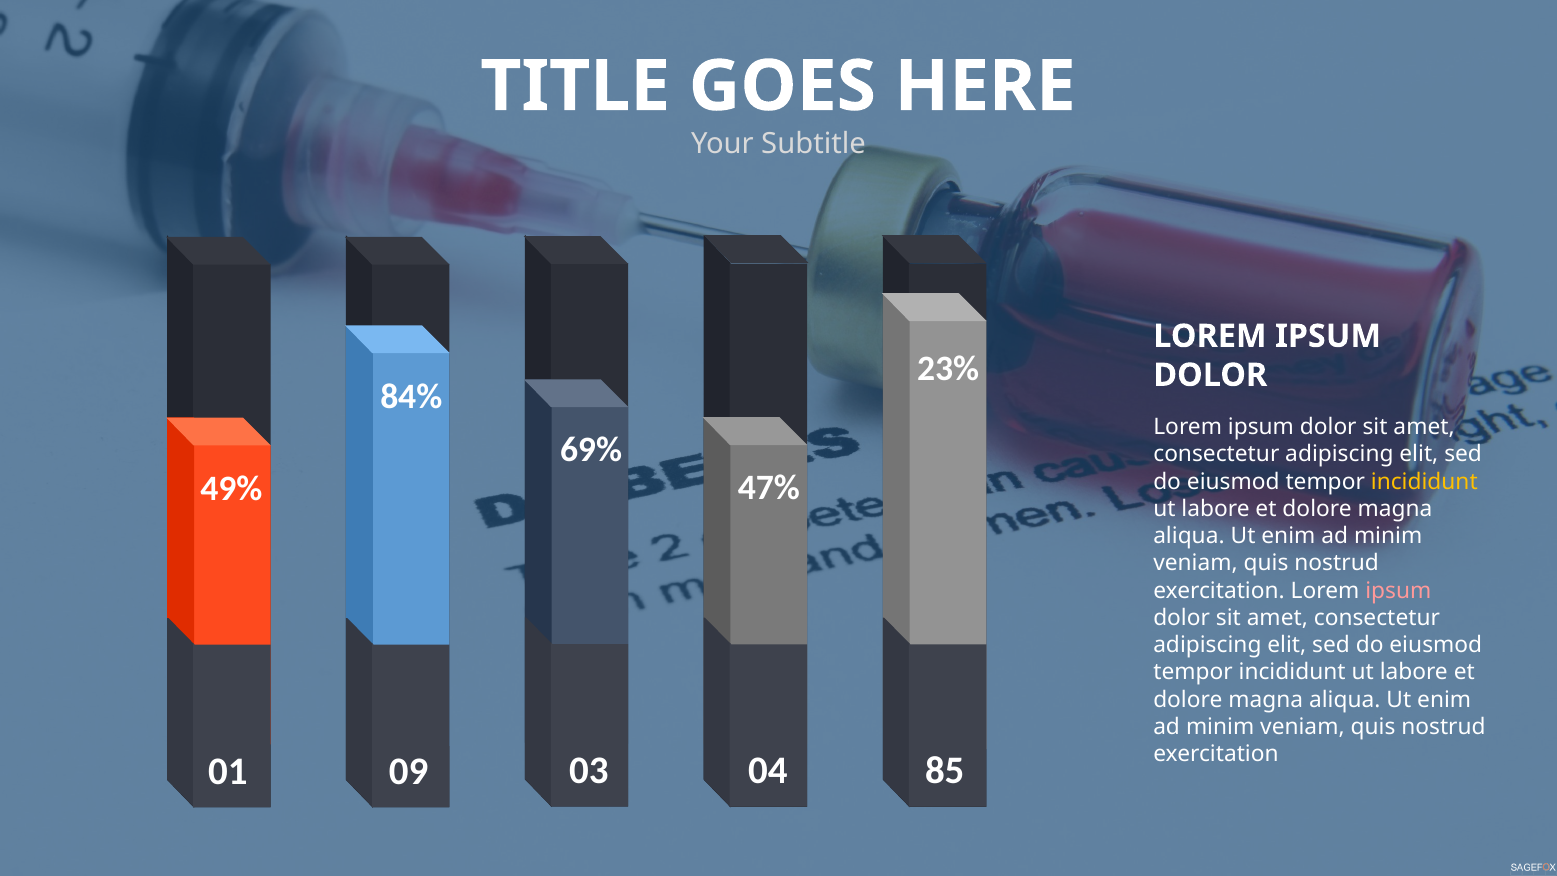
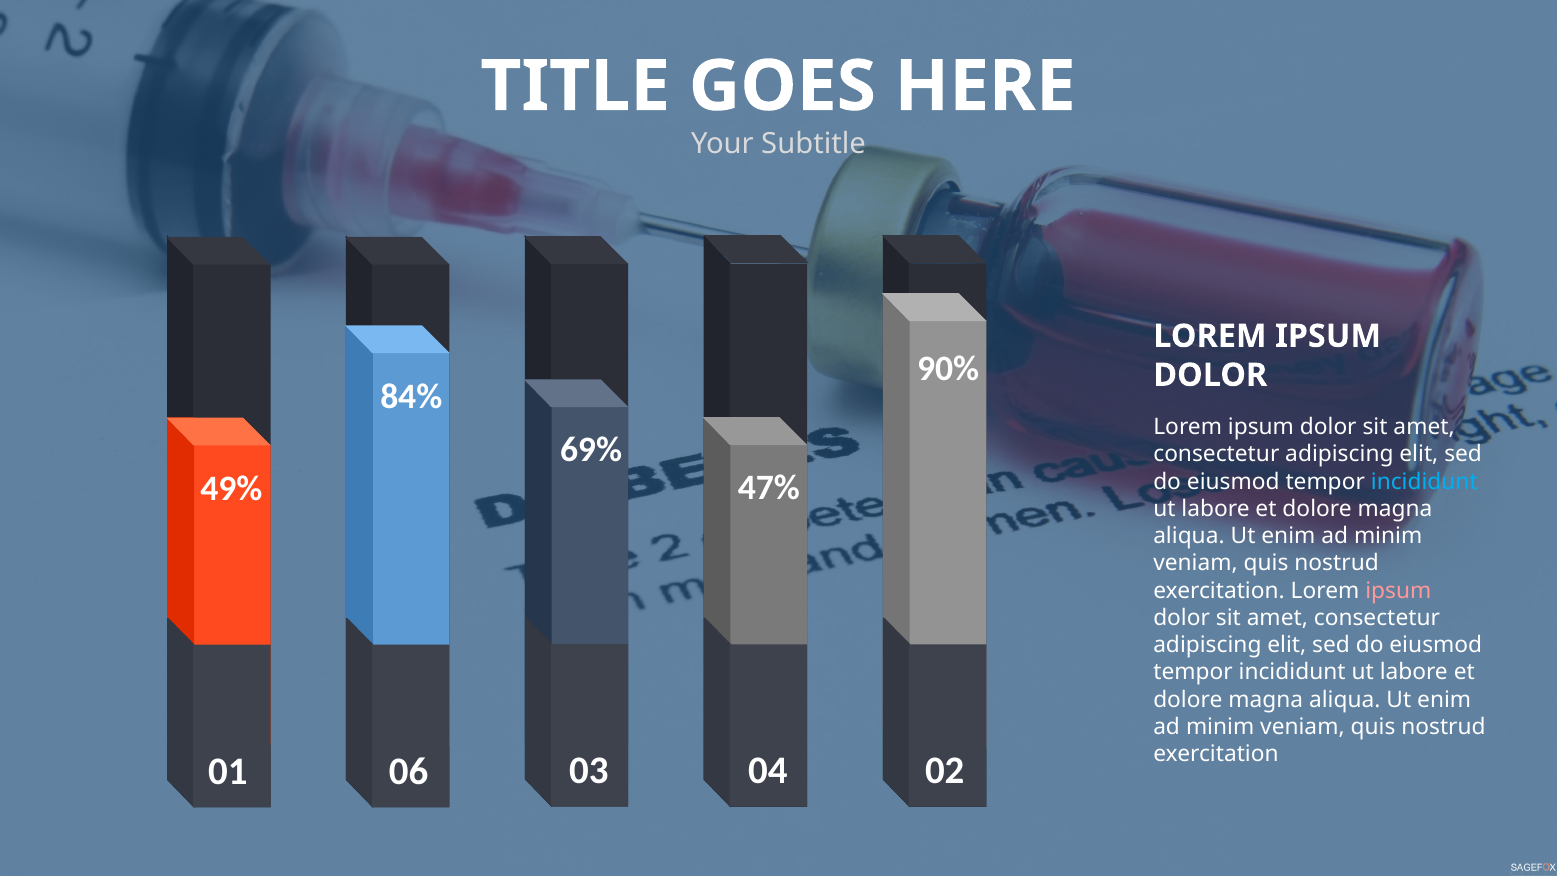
23%: 23% -> 90%
incididunt at (1424, 481) colour: yellow -> light blue
09: 09 -> 06
85: 85 -> 02
